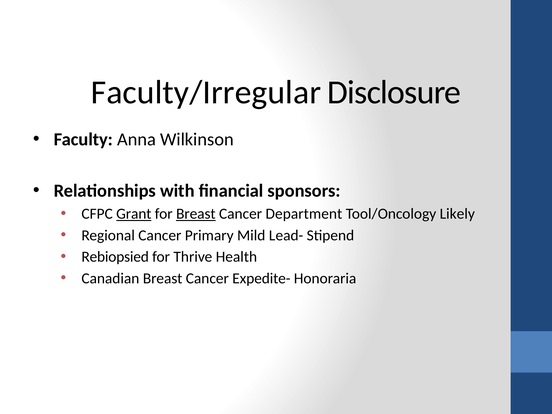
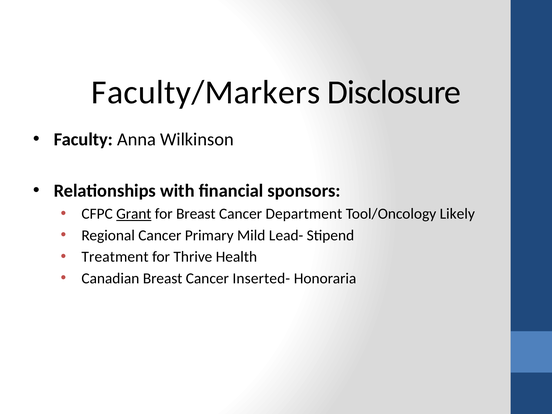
Faculty/Irregular: Faculty/Irregular -> Faculty/Markers
Breast at (196, 214) underline: present -> none
Rebiopsied: Rebiopsied -> Treatment
Expedite-: Expedite- -> Inserted-
